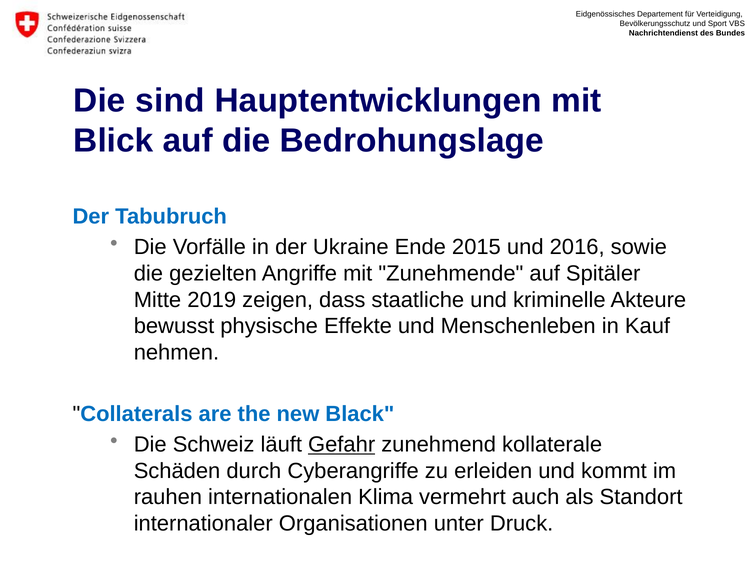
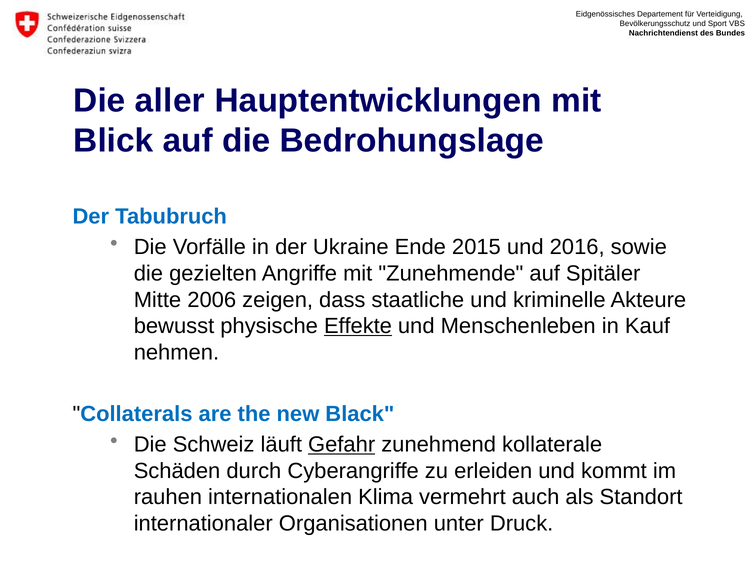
sind: sind -> aller
2019: 2019 -> 2006
Effekte underline: none -> present
